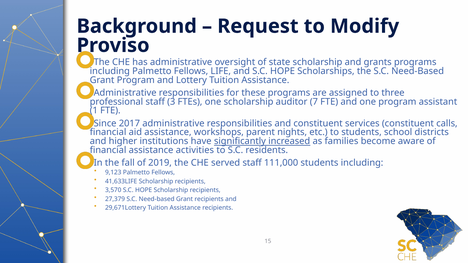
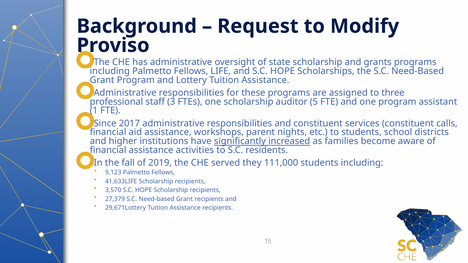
7: 7 -> 5
served staff: staff -> they
